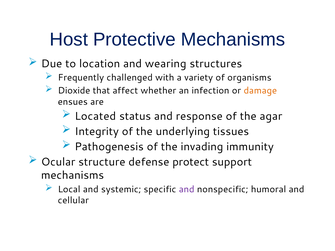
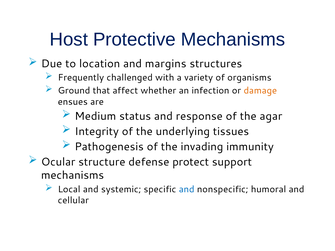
wearing: wearing -> margins
Dioxide: Dioxide -> Ground
Located: Located -> Medium
and at (187, 189) colour: purple -> blue
